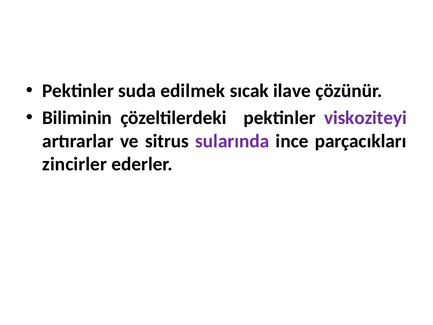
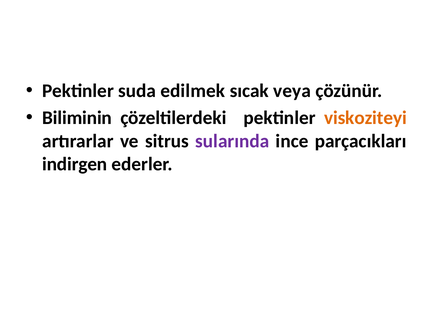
ilave: ilave -> veya
viskoziteyi colour: purple -> orange
zincirler: zincirler -> indirgen
